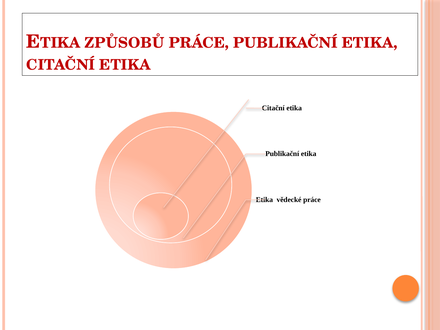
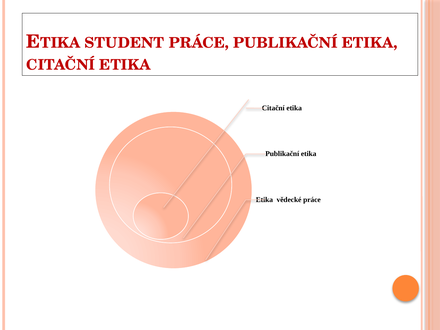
ZPŮSOBŮ: ZPŮSOBŮ -> STUDENT
